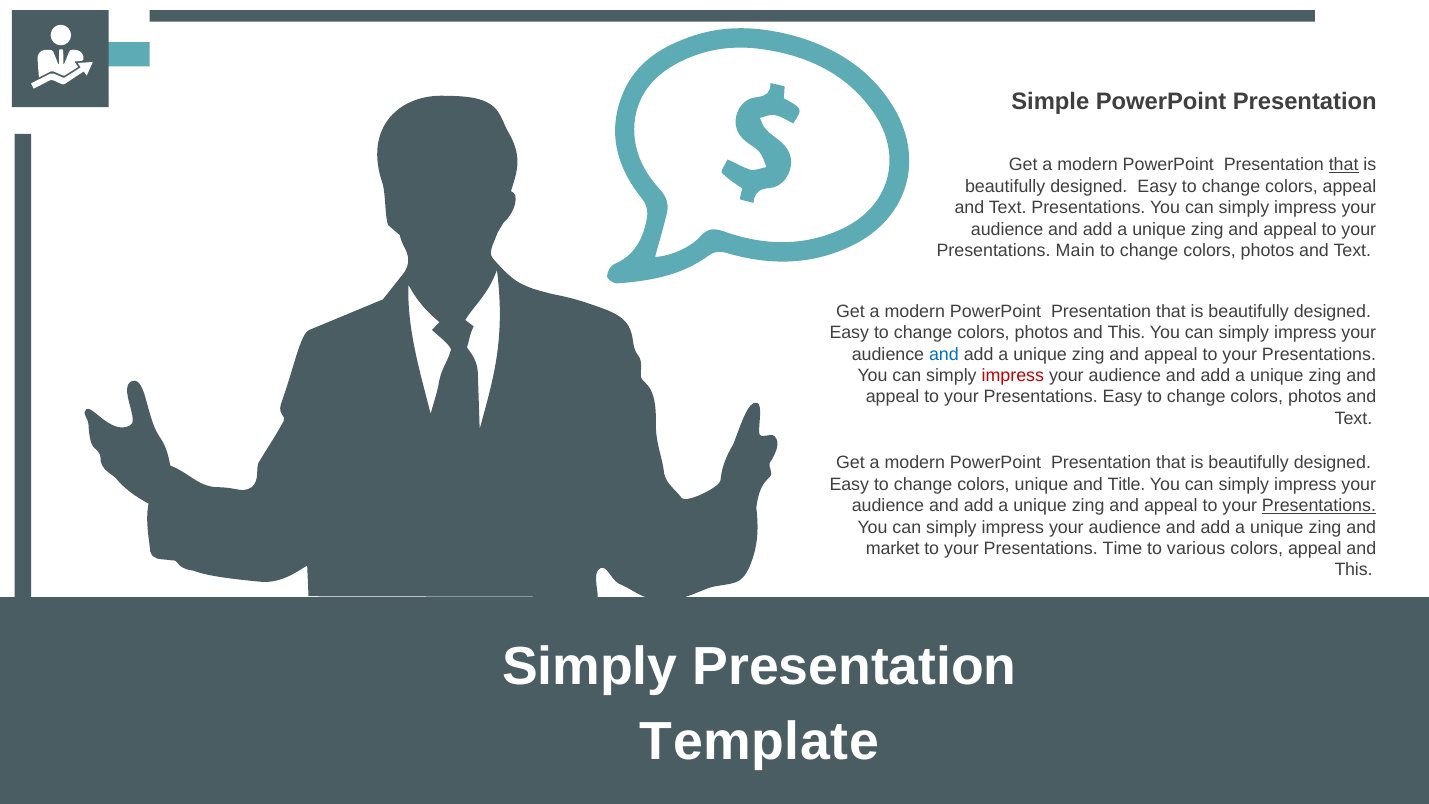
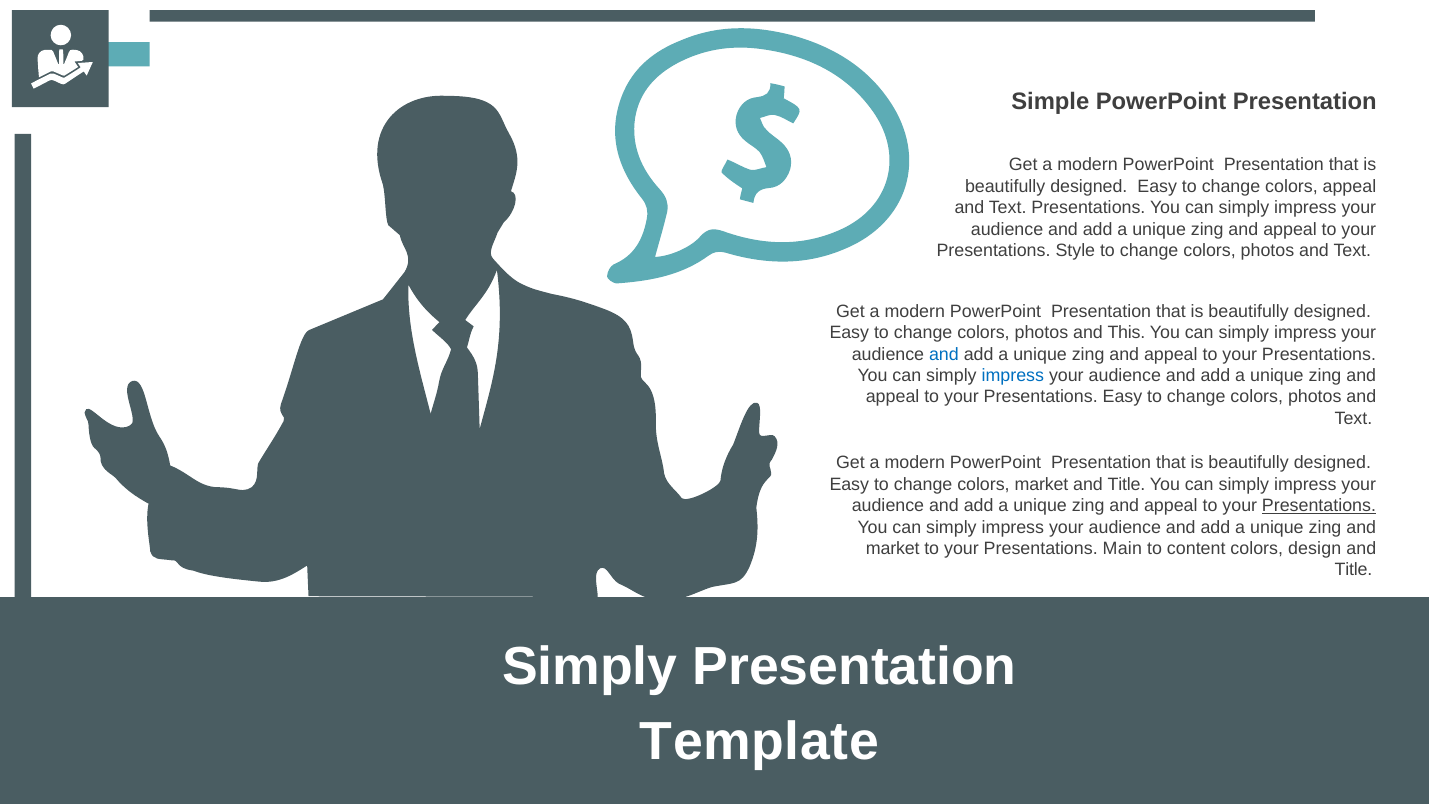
that at (1344, 165) underline: present -> none
Main: Main -> Style
impress at (1013, 376) colour: red -> blue
colors unique: unique -> market
Time: Time -> Main
various: various -> content
appeal at (1315, 548): appeal -> design
This at (1353, 570): This -> Title
